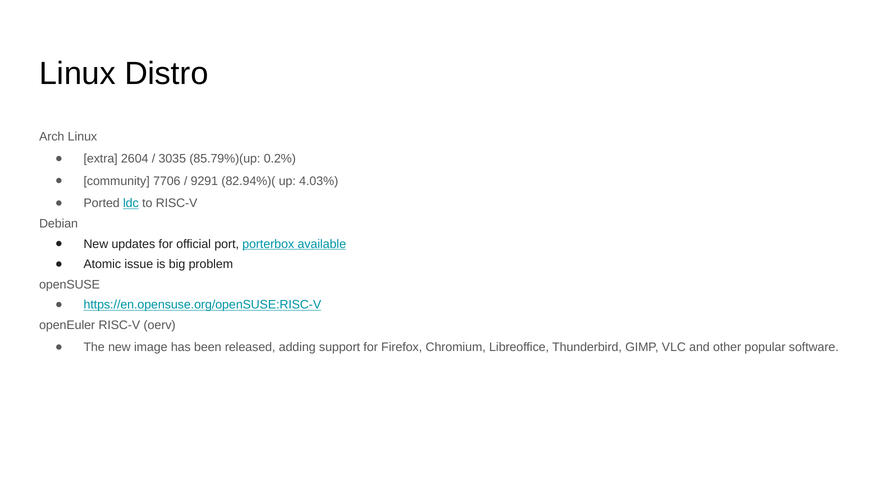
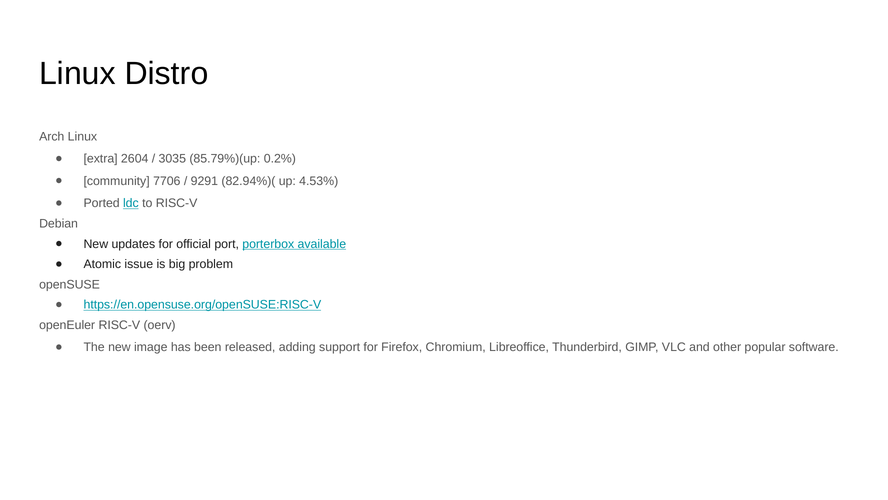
4.03%: 4.03% -> 4.53%
